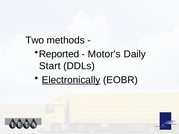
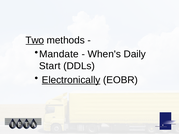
Two underline: none -> present
Reported: Reported -> Mandate
Motor's: Motor's -> When's
